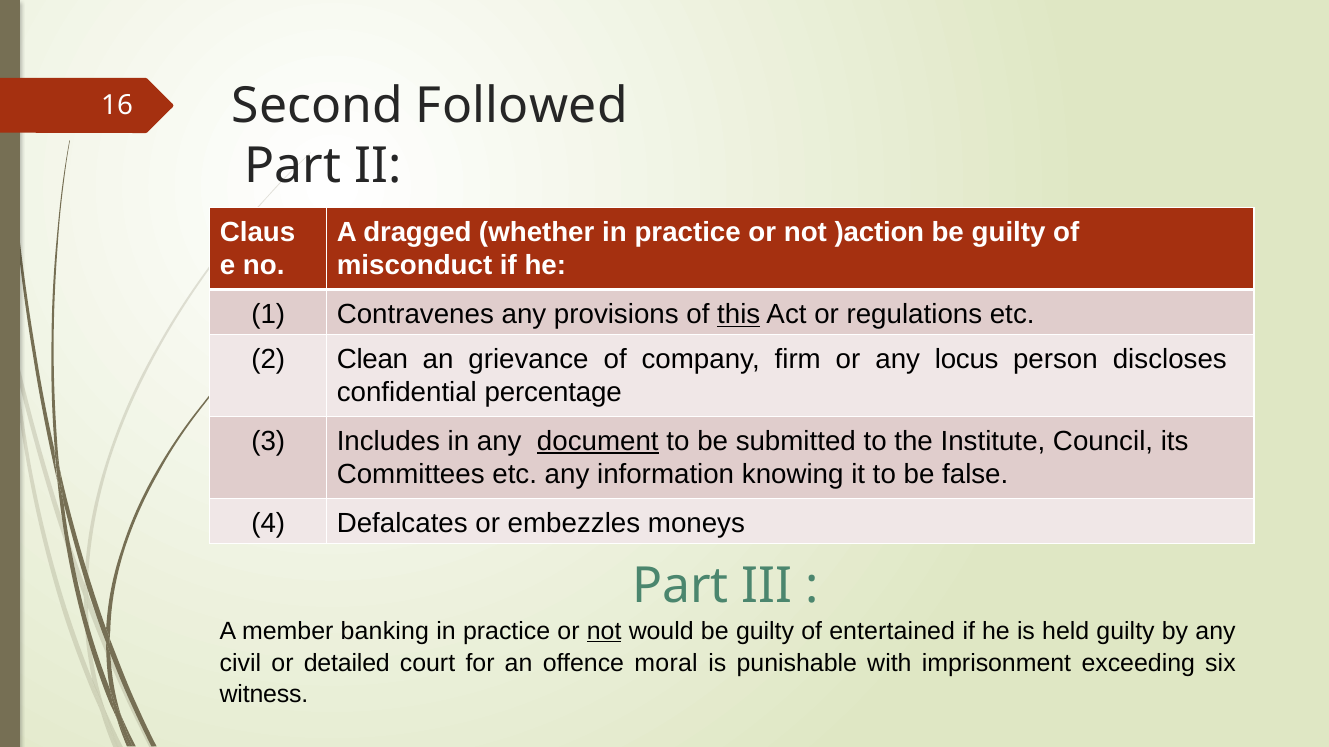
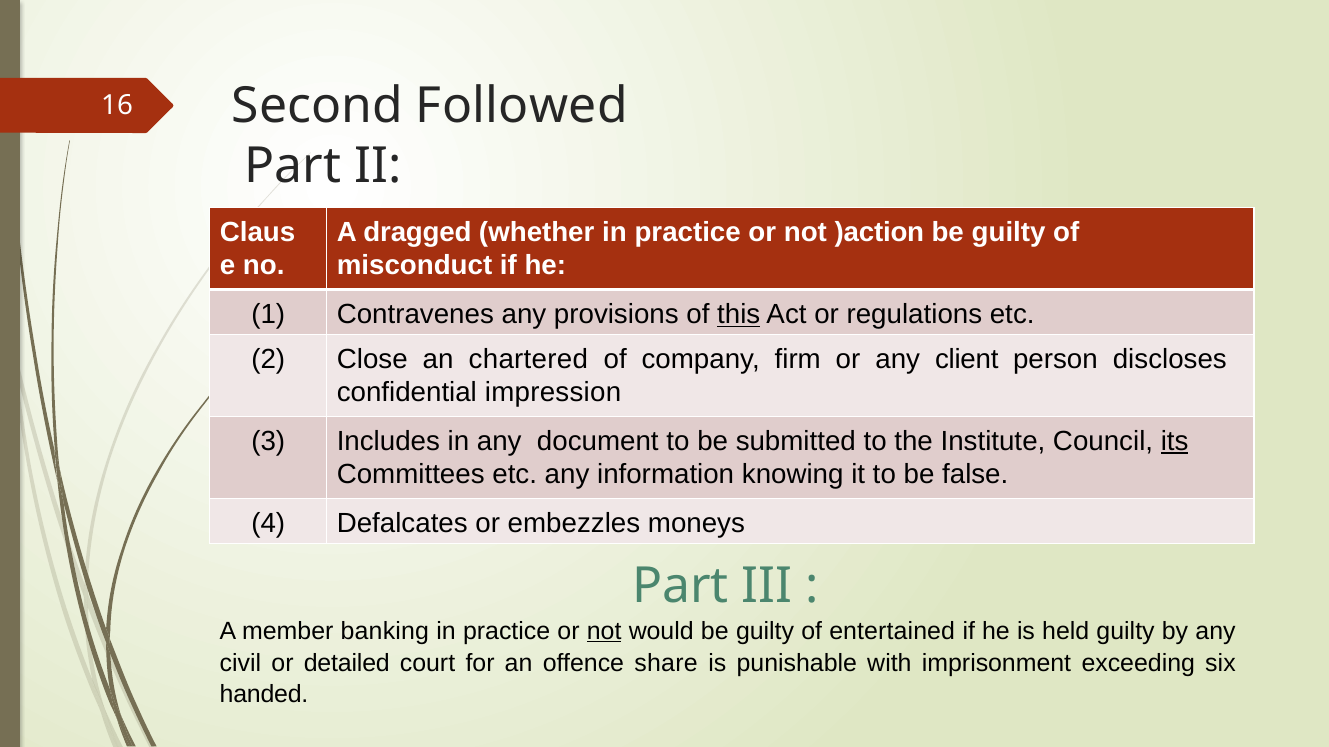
Clean: Clean -> Close
grievance: grievance -> chartered
locus: locus -> client
percentage: percentage -> impression
document underline: present -> none
its underline: none -> present
moral: moral -> share
witness: witness -> handed
